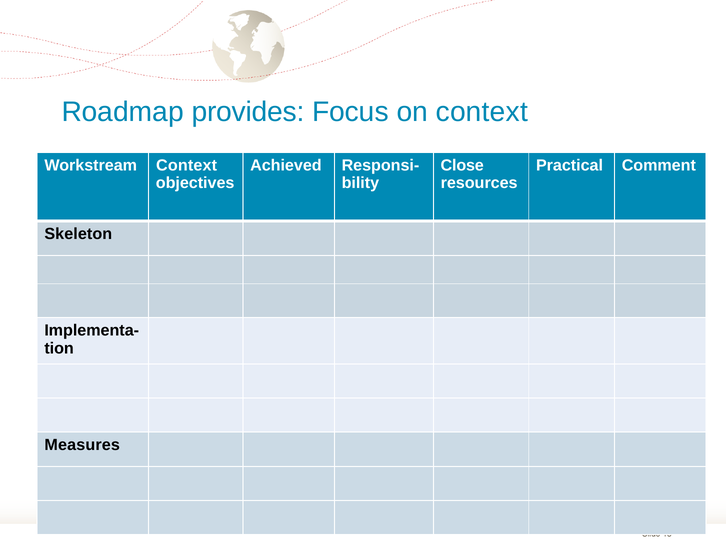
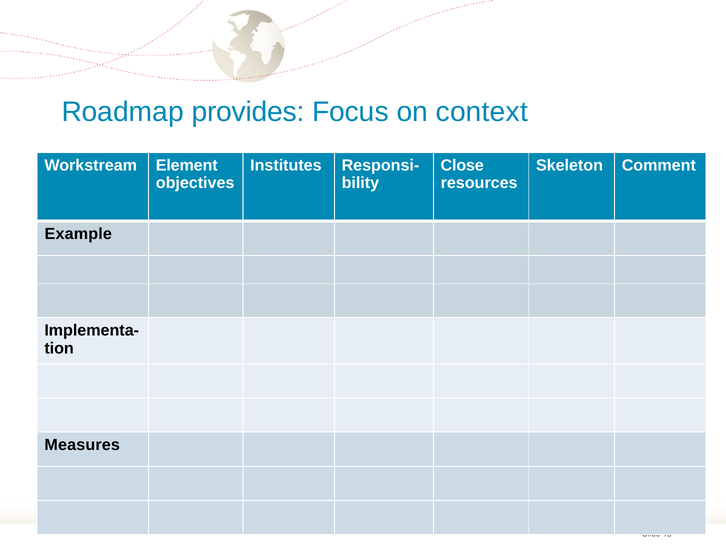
Workstream Context: Context -> Element
Achieved: Achieved -> Institutes
Practical: Practical -> Skeleton
Skeleton: Skeleton -> Example
